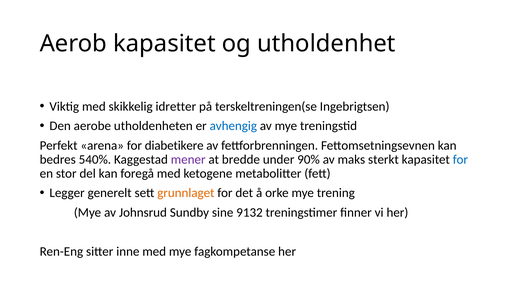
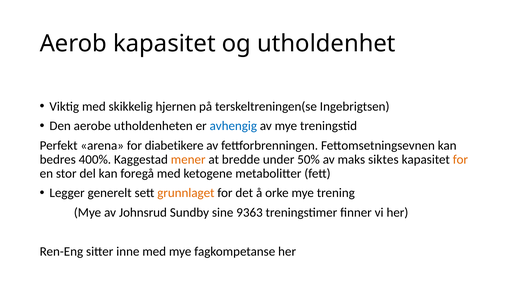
idretter: idretter -> hjernen
540%: 540% -> 400%
mener colour: purple -> orange
90%: 90% -> 50%
sterkt: sterkt -> siktes
for at (460, 159) colour: blue -> orange
9132: 9132 -> 9363
